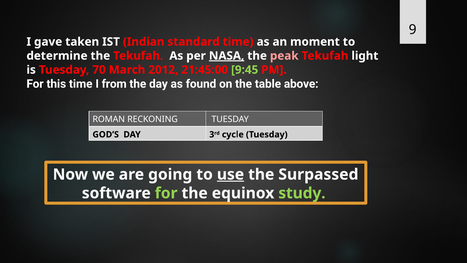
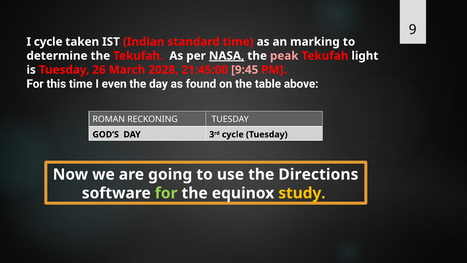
I gave: gave -> cycle
moment: moment -> marking
70: 70 -> 26
2012: 2012 -> 2028
9:45 colour: light green -> pink
from: from -> even
use underline: present -> none
Surpassed: Surpassed -> Directions
study colour: light green -> yellow
